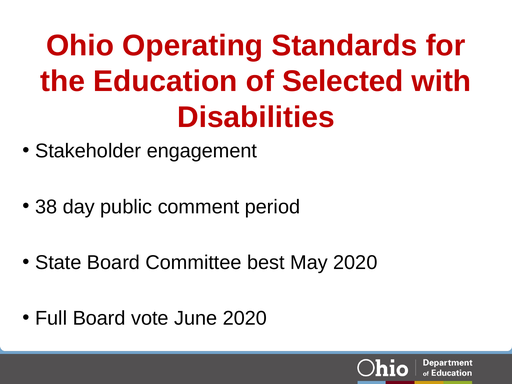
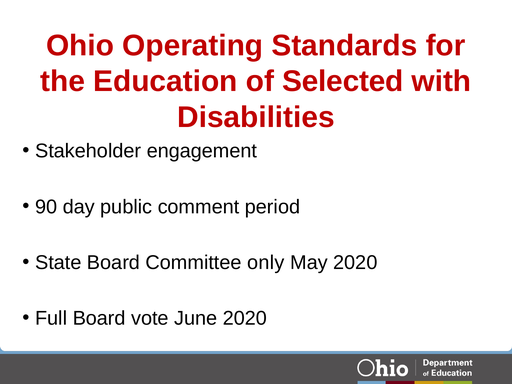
38: 38 -> 90
best: best -> only
